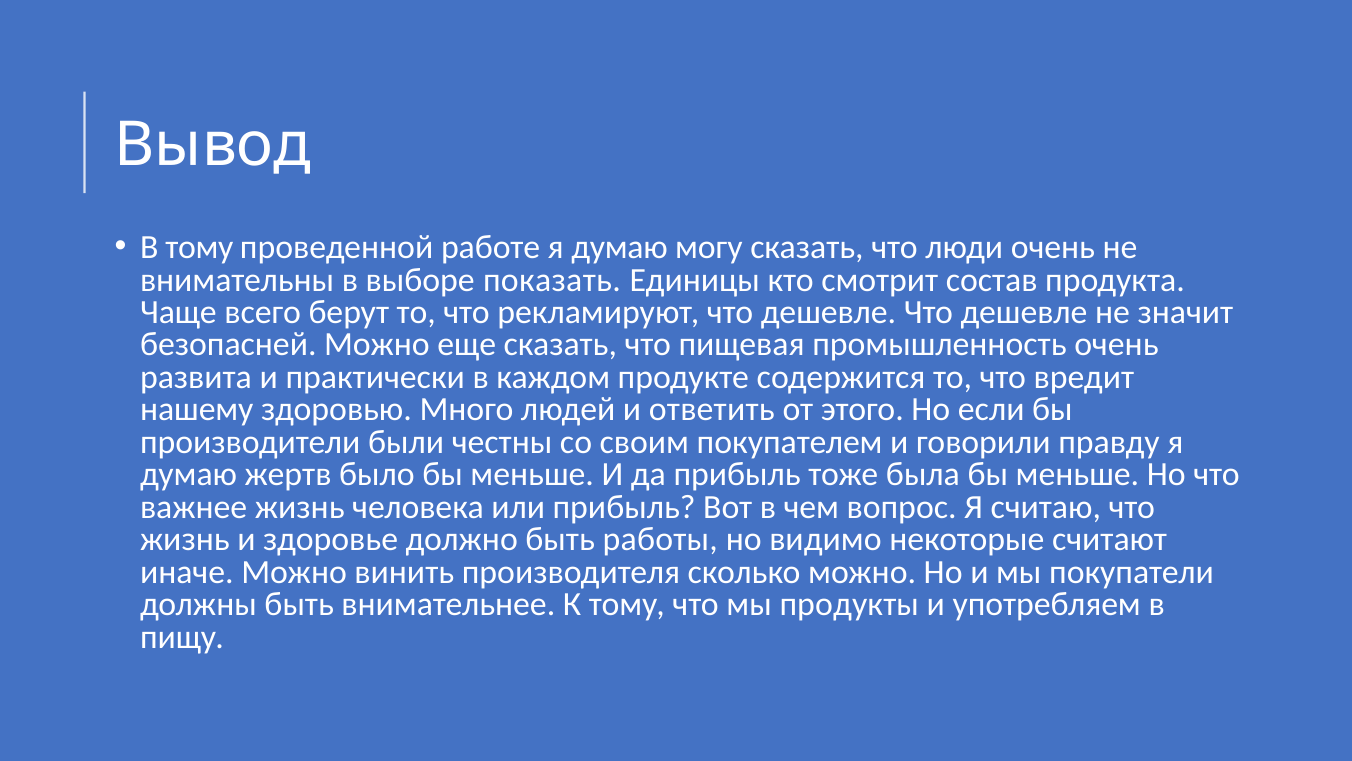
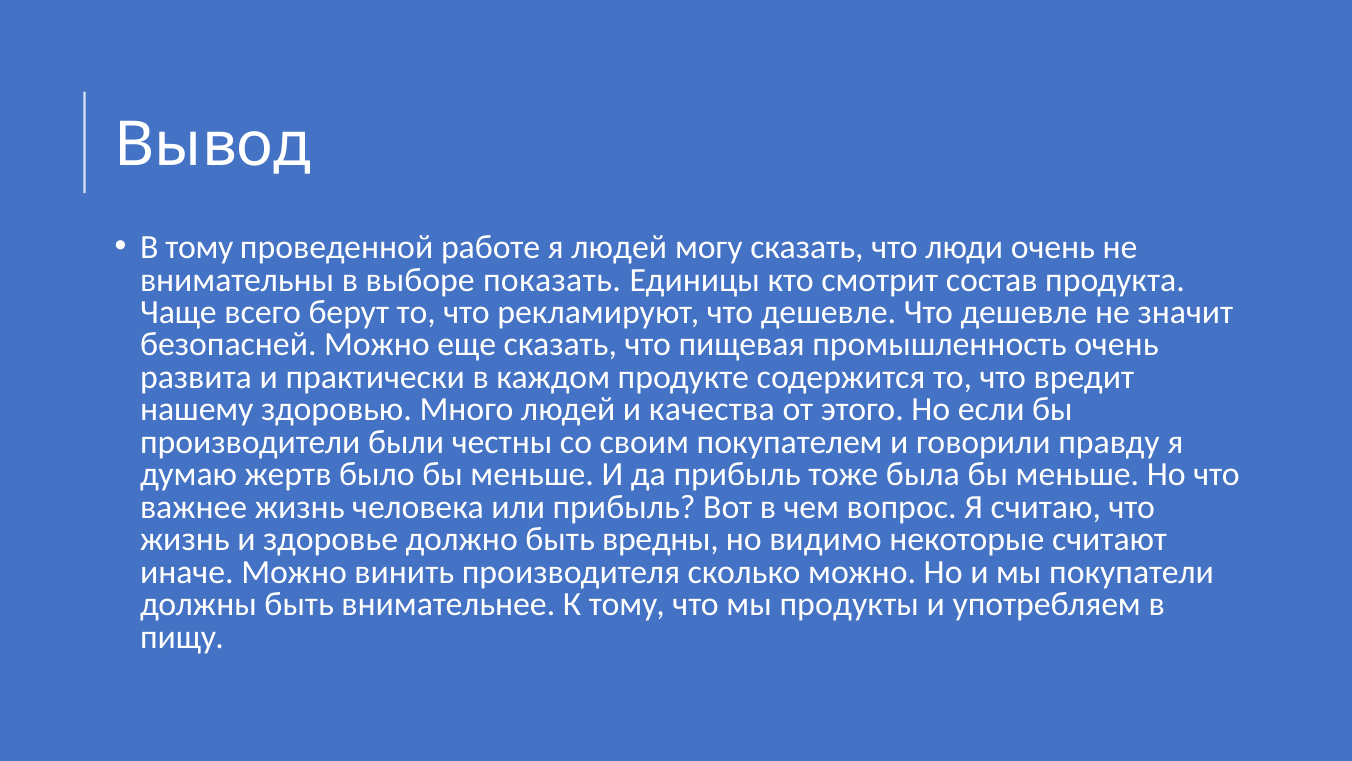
работе я думаю: думаю -> людей
ответить: ответить -> качества
работы: работы -> вредны
